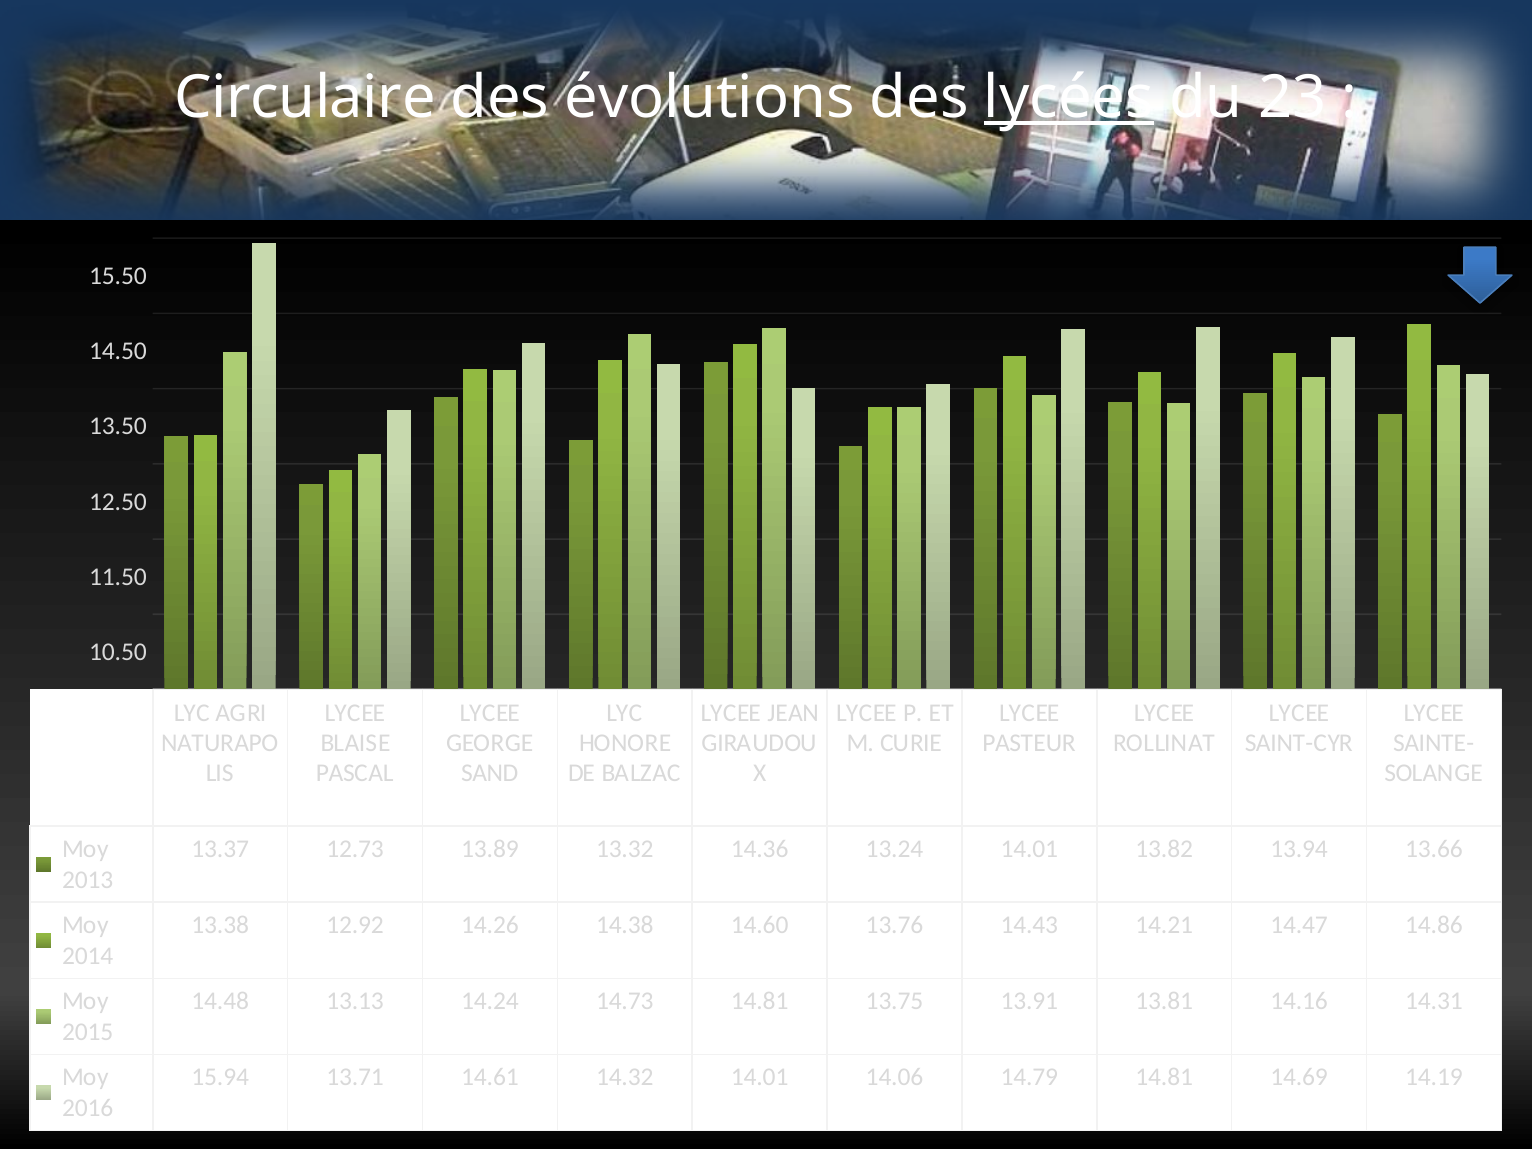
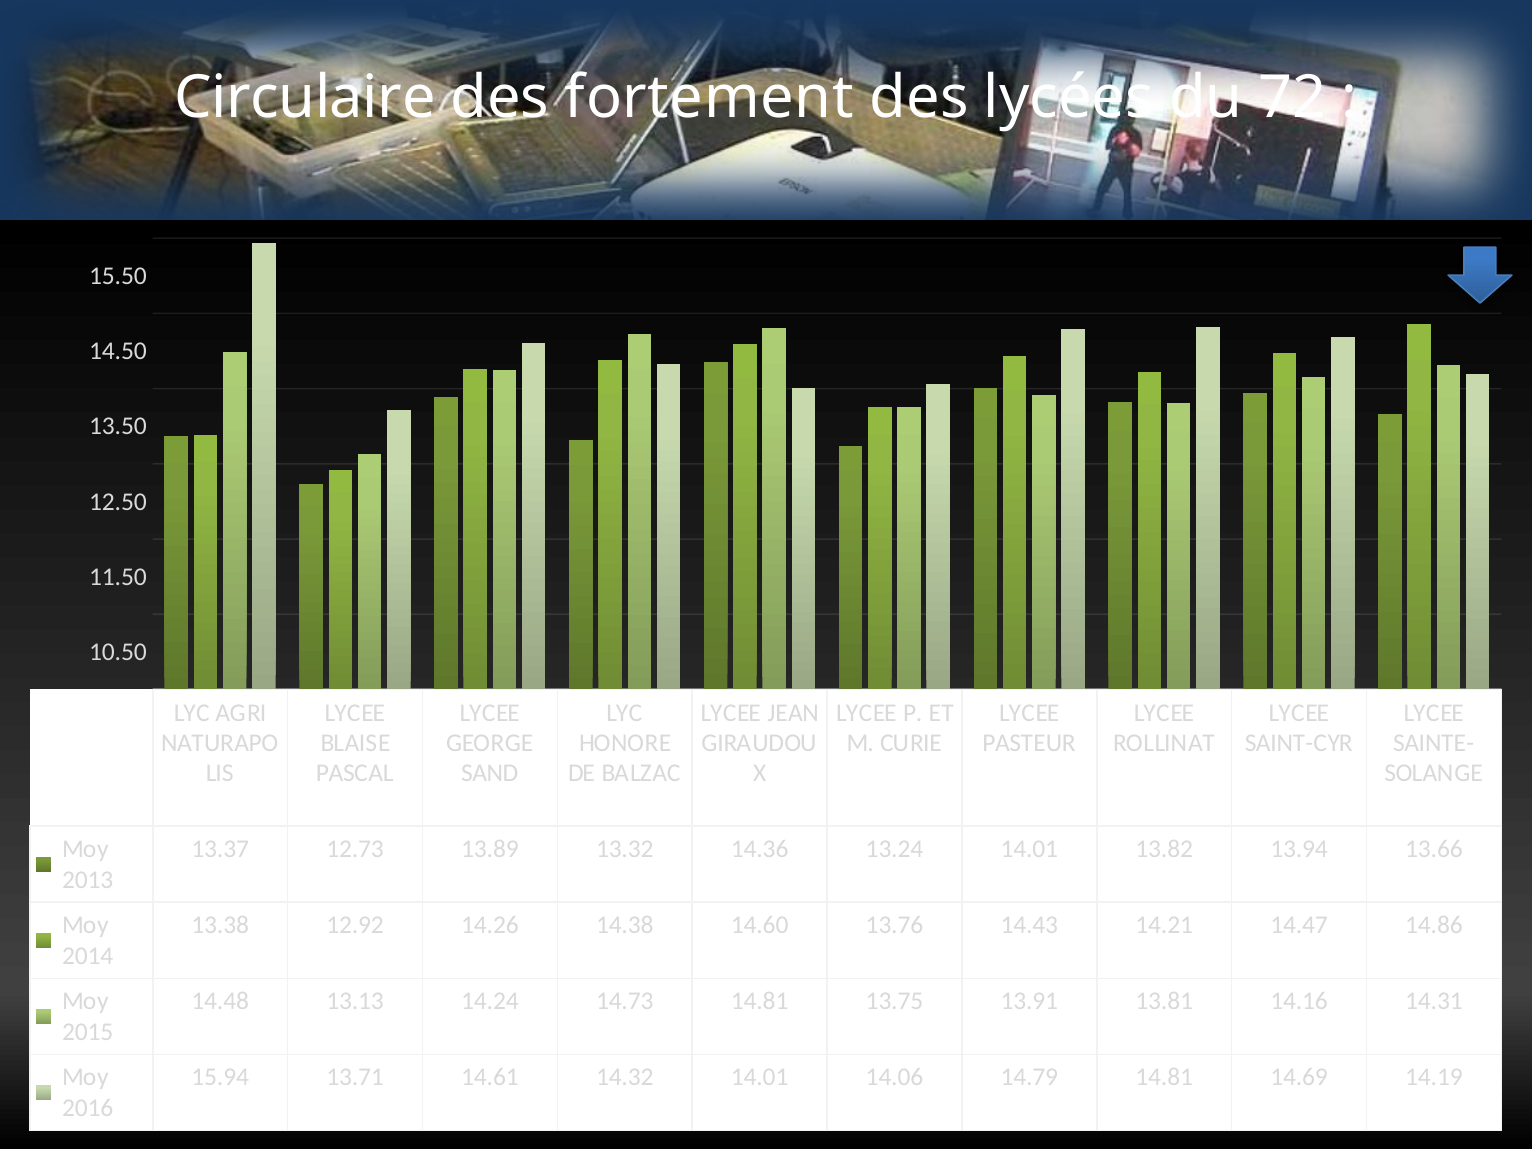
évolutions: évolutions -> fortement
lycées underline: present -> none
23: 23 -> 72
